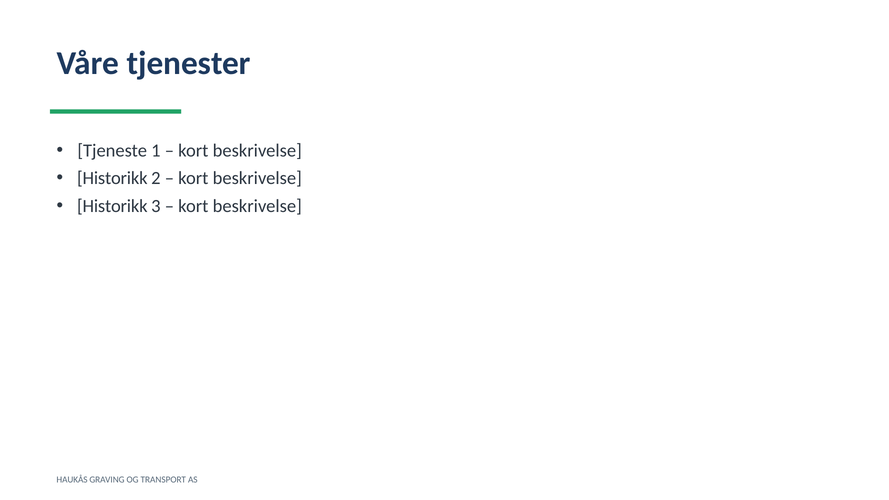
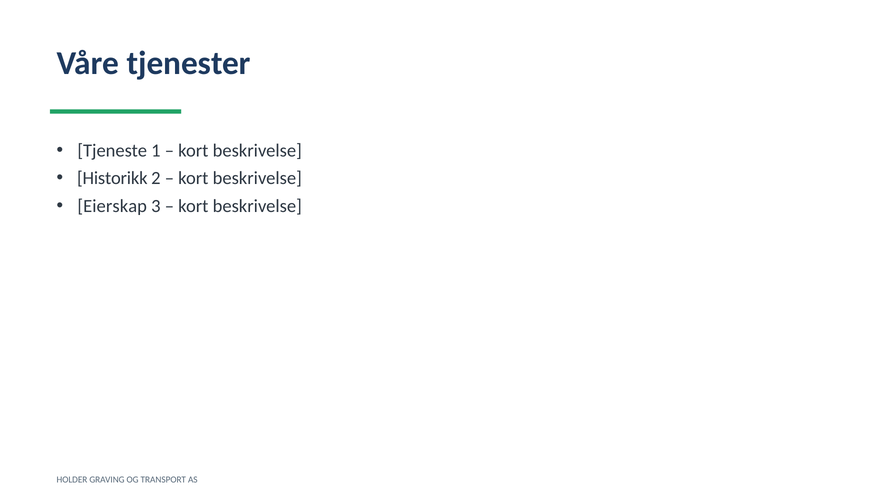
Historikk at (112, 206): Historikk -> Eierskap
HAUKÅS: HAUKÅS -> HOLDER
